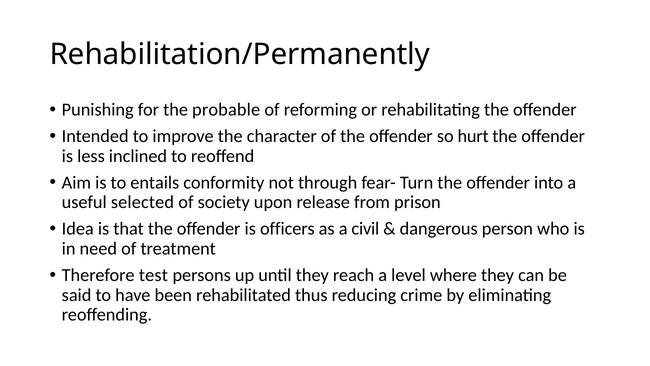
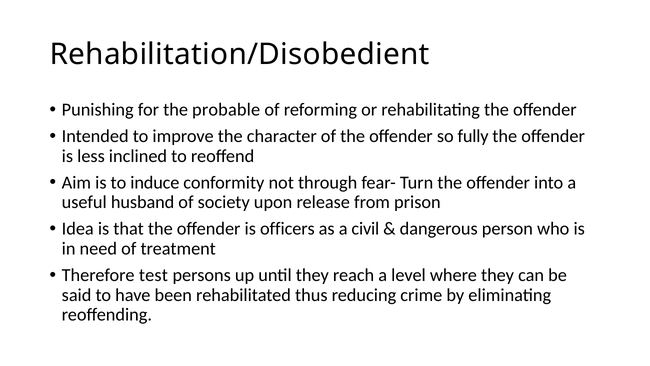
Rehabilitation/Permanently: Rehabilitation/Permanently -> Rehabilitation/Disobedient
hurt: hurt -> fully
entails: entails -> induce
selected: selected -> husband
